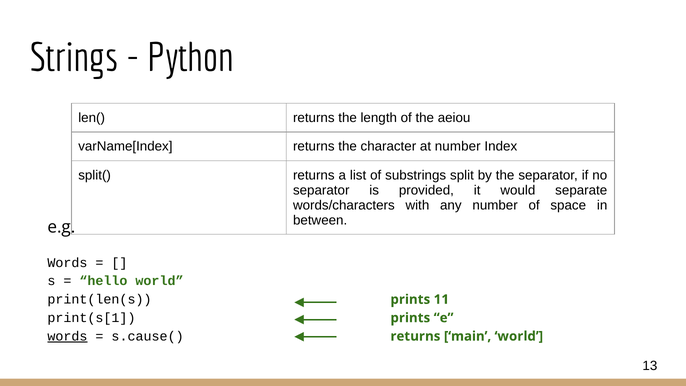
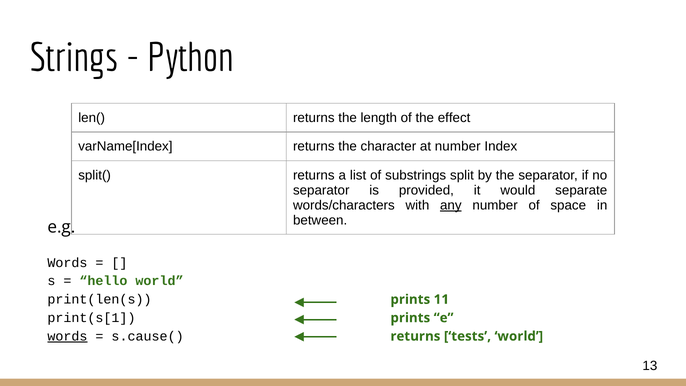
aeiou: aeiou -> effect
any underline: none -> present
main: main -> tests
